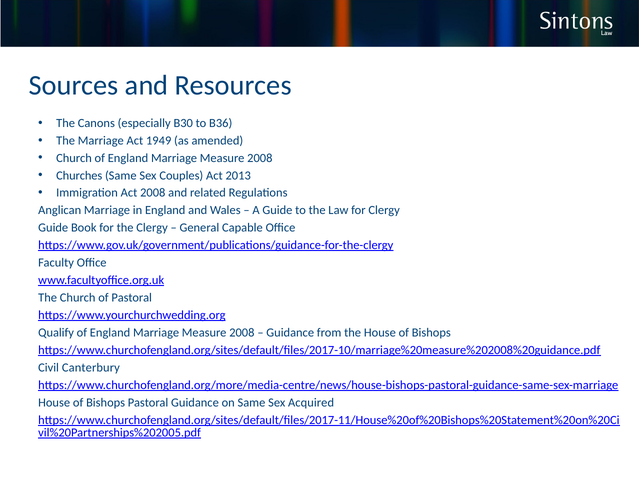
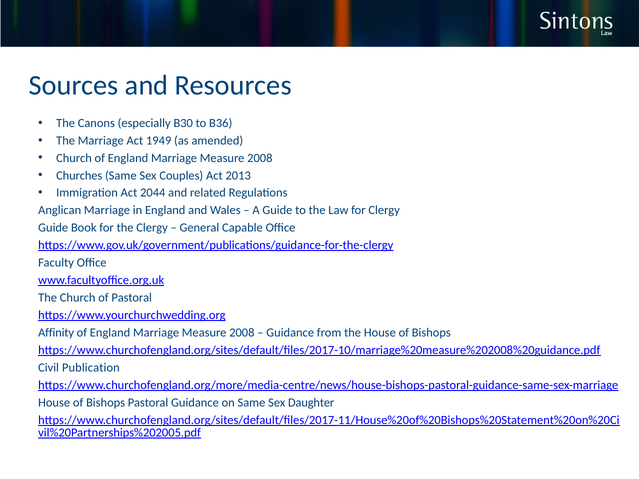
Act 2008: 2008 -> 2044
Qualify: Qualify -> Affinity
Canterbury: Canterbury -> Publication
Acquired: Acquired -> Daughter
